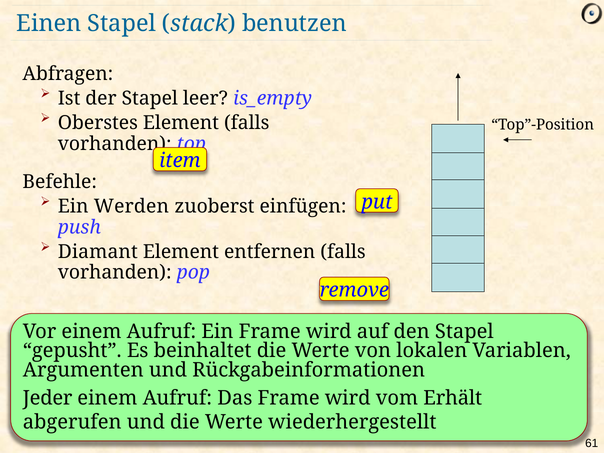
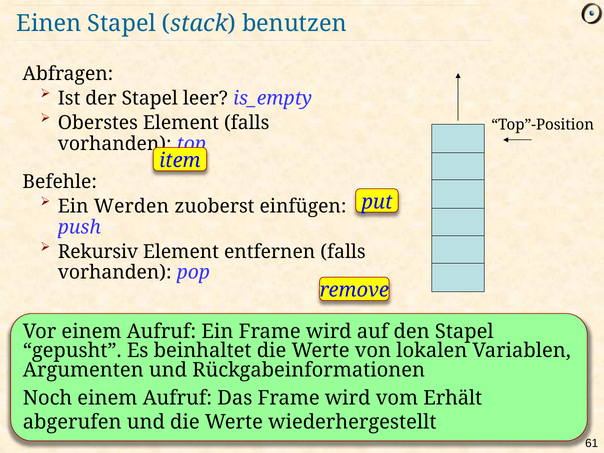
Diamant: Diamant -> Rekursiv
Jeder: Jeder -> Noch
